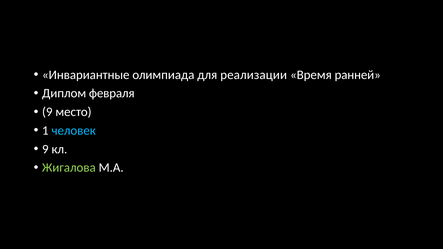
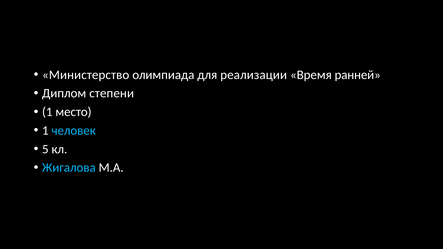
Инвариантные: Инвариантные -> Министерство
февраля: февраля -> степени
9 at (47, 112): 9 -> 1
9 at (45, 149): 9 -> 5
Жигалова colour: light green -> light blue
